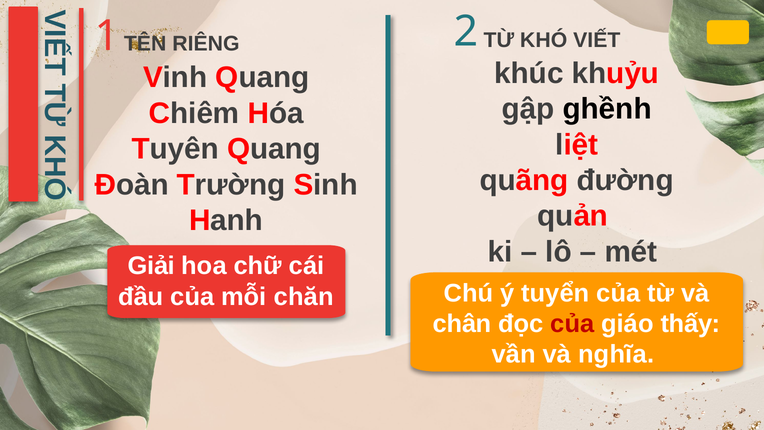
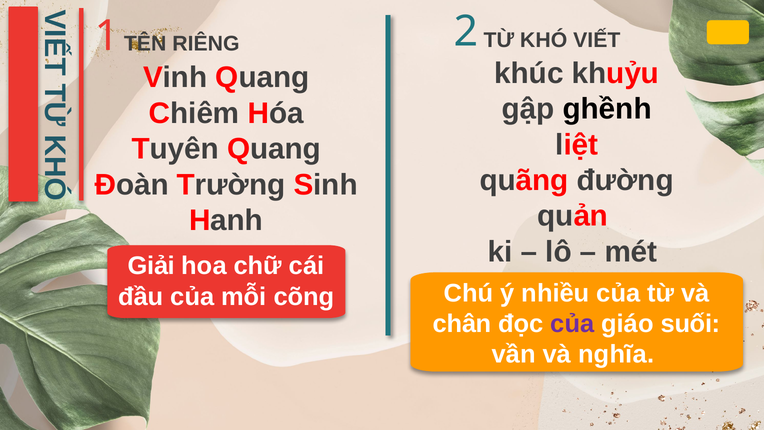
chăn: chăn -> cõng
tuyển: tuyển -> nhiều
của at (572, 324) colour: red -> purple
thấy: thấy -> suối
